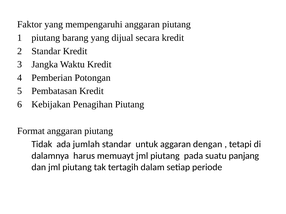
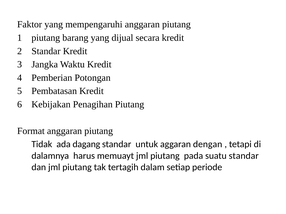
jumlah: jumlah -> dagang
suatu panjang: panjang -> standar
